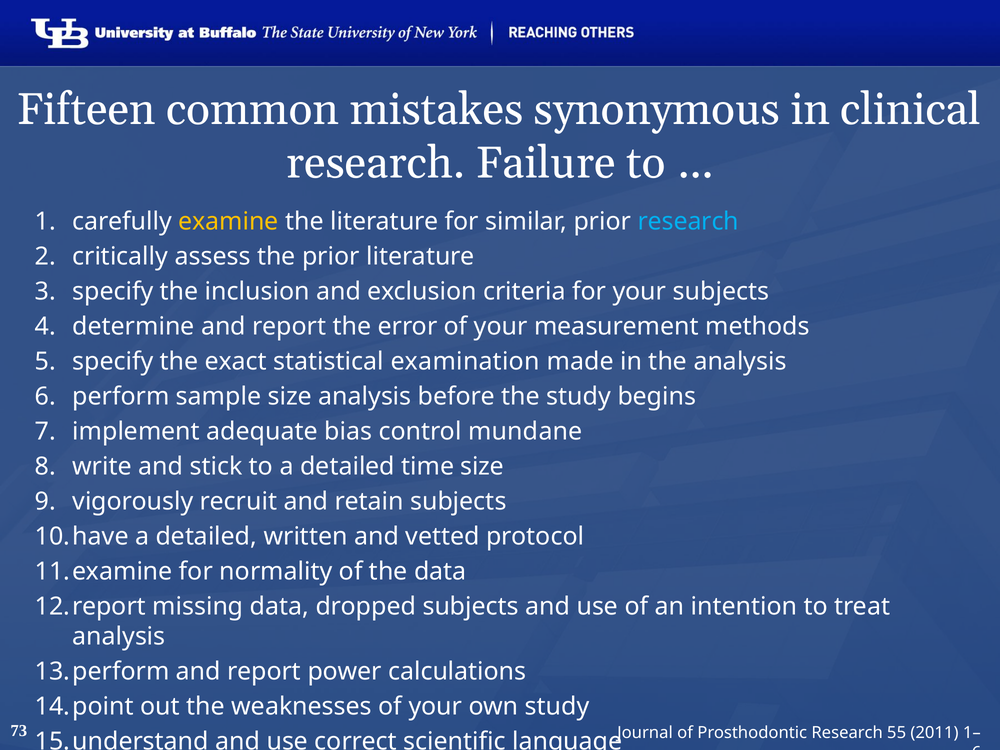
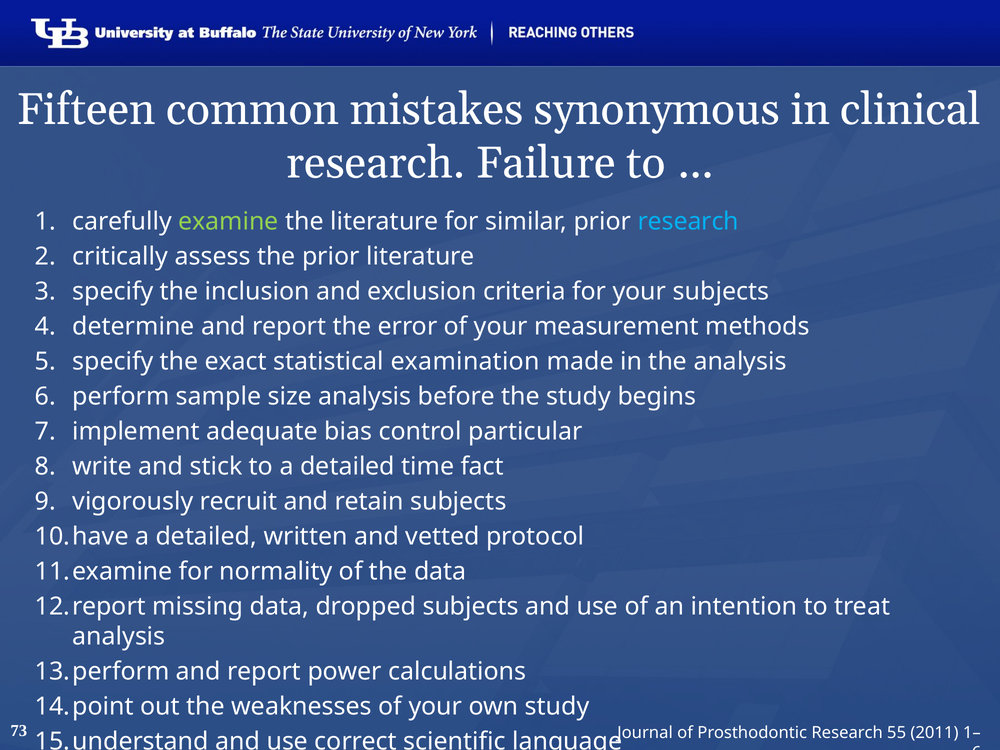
examine colour: yellow -> light green
mundane: mundane -> particular
time size: size -> fact
